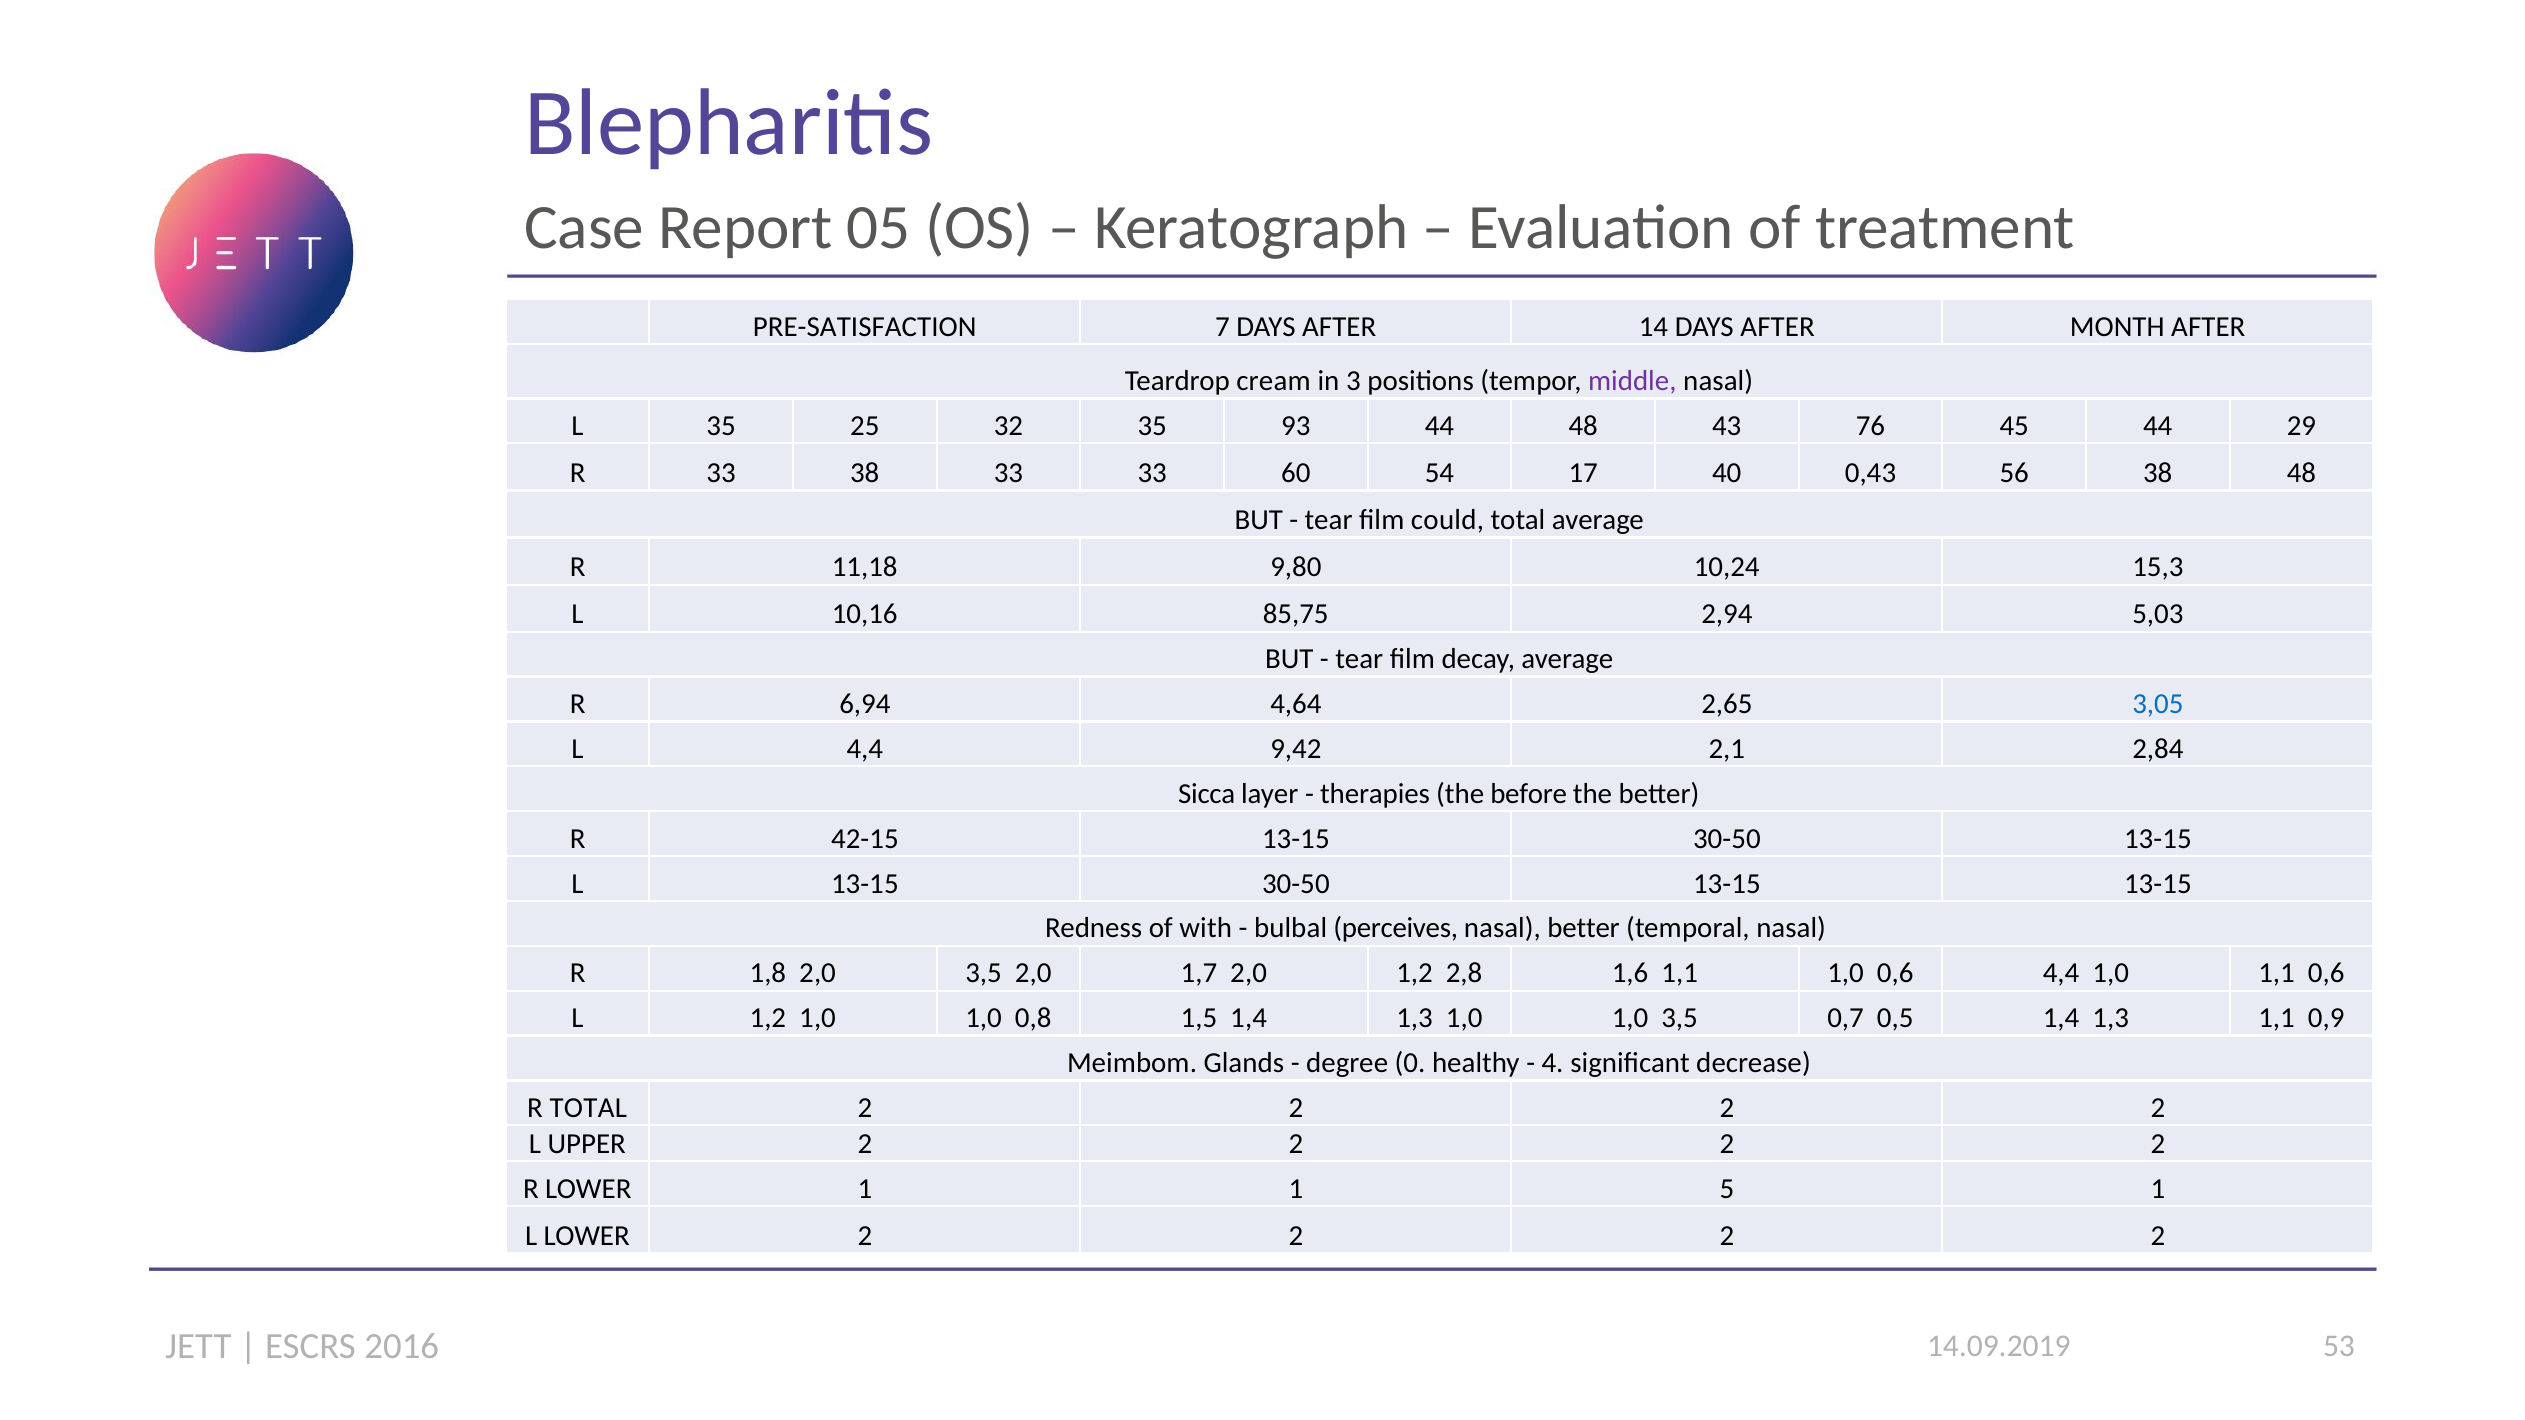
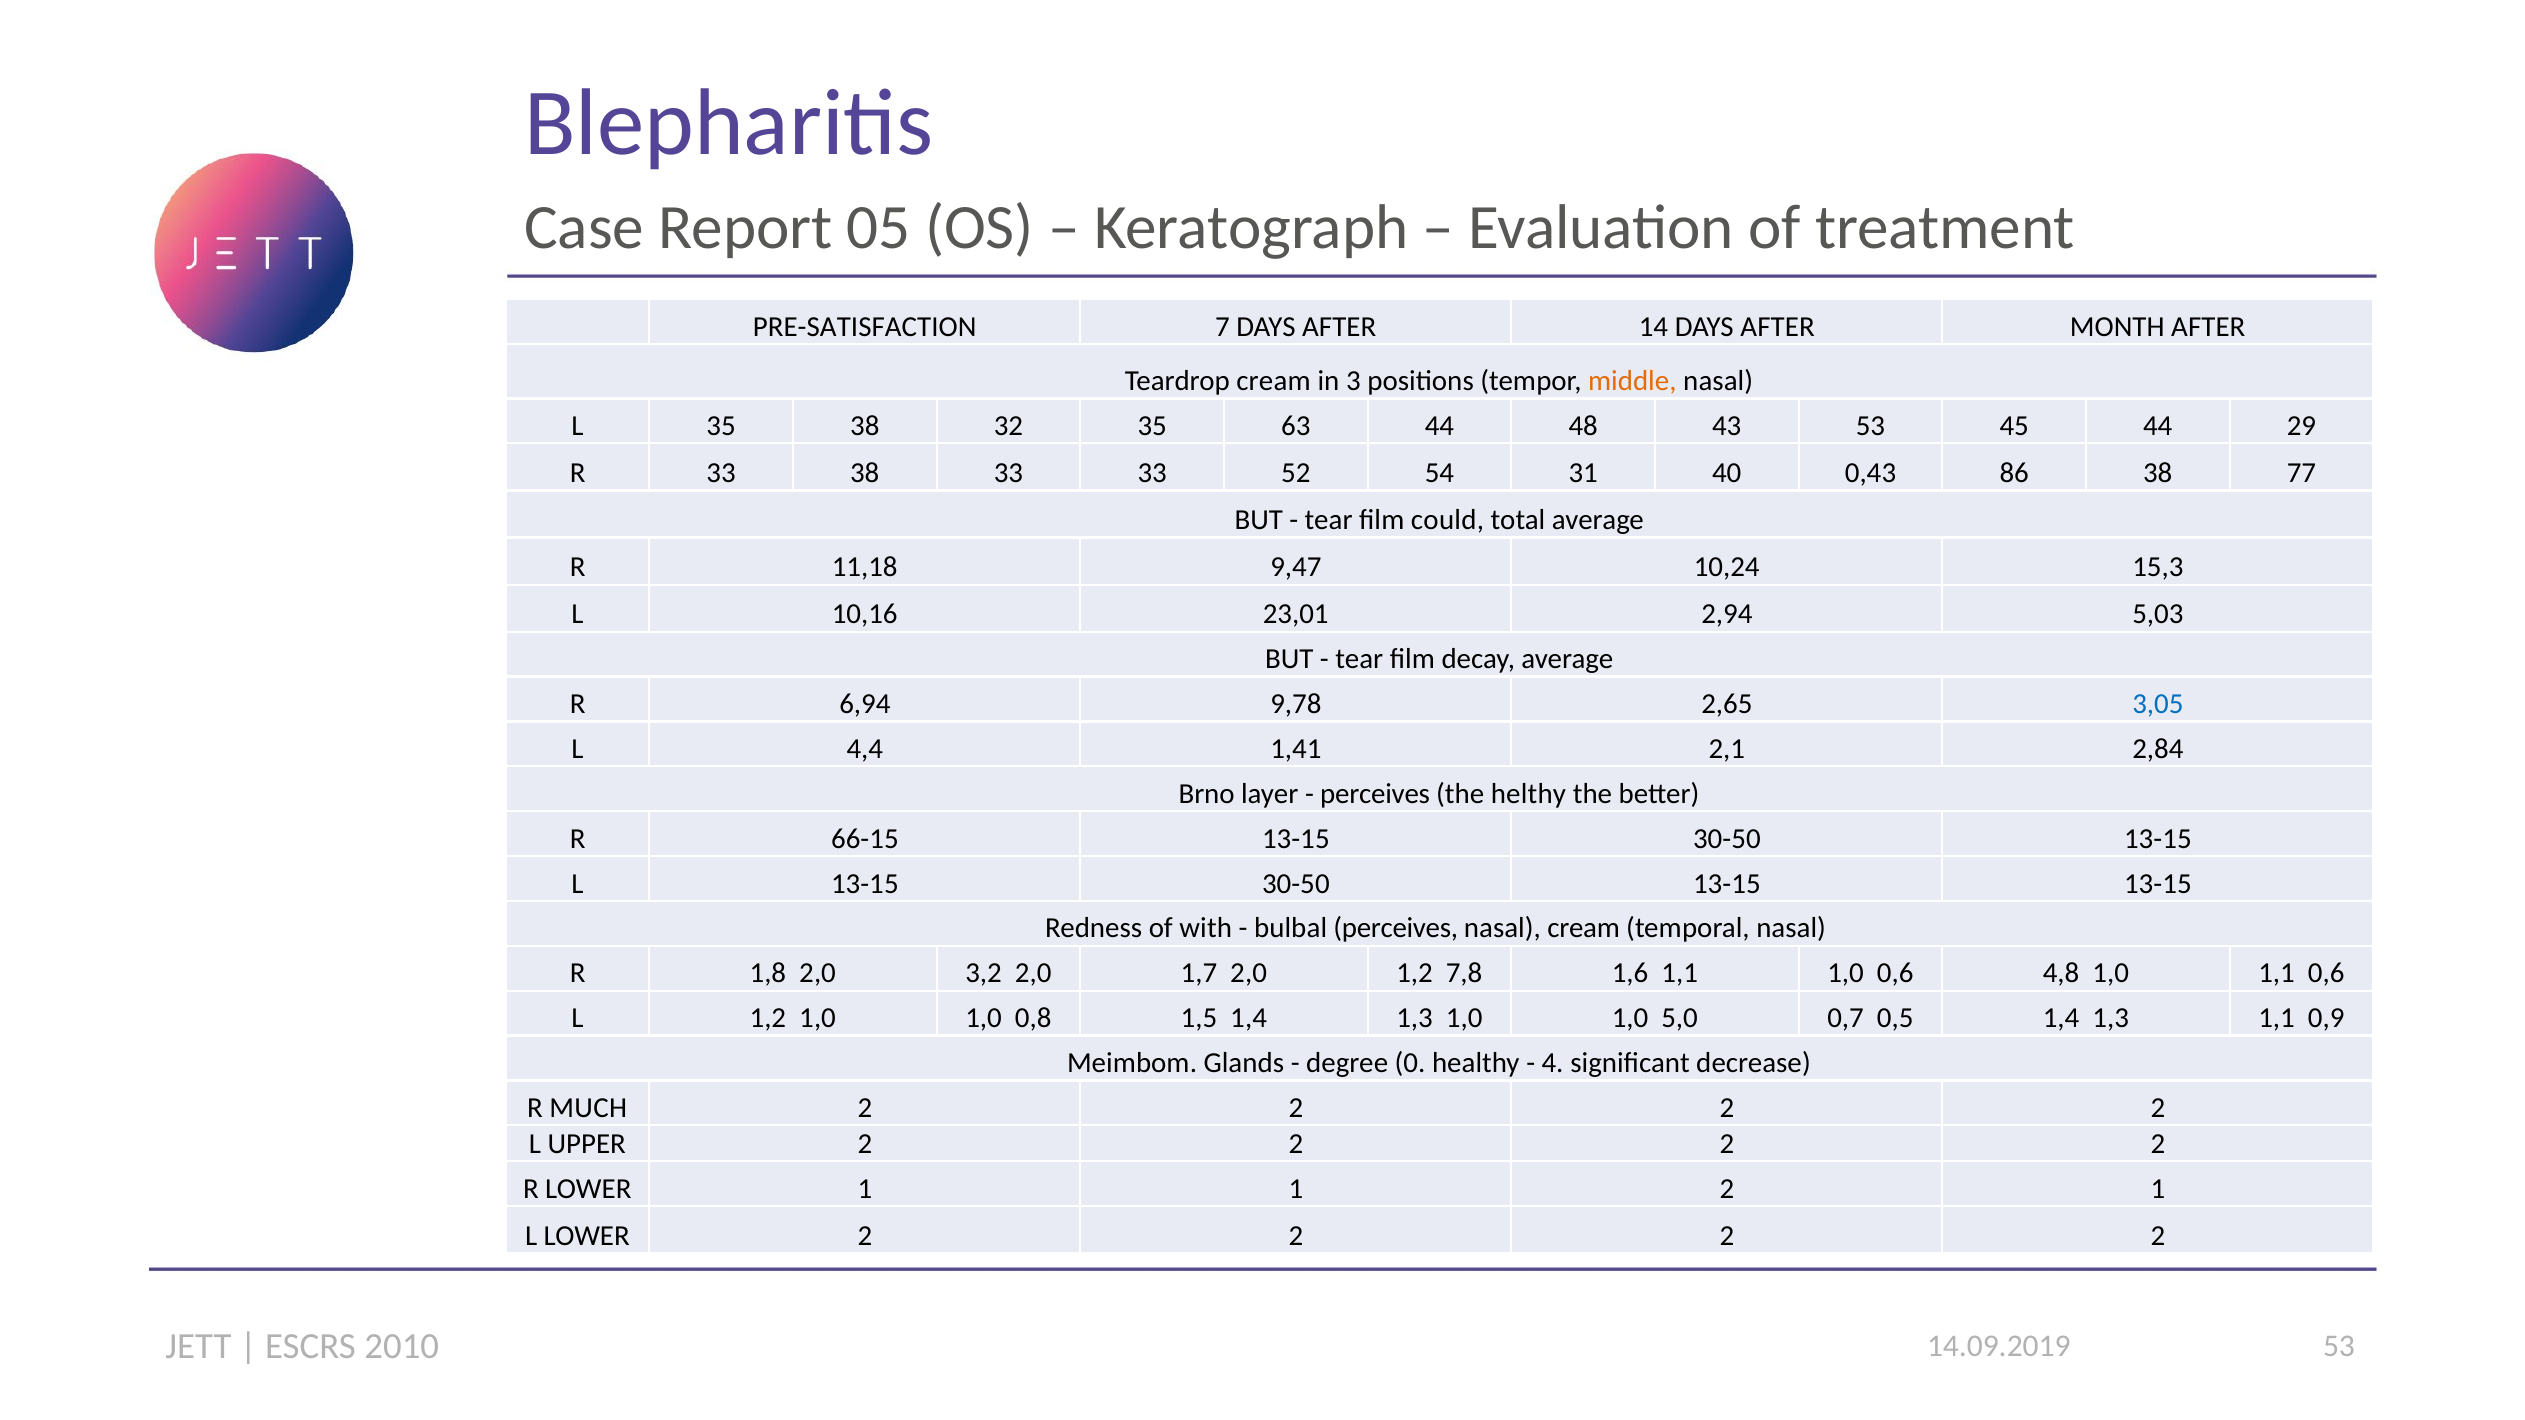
middle colour: purple -> orange
35 25: 25 -> 38
93: 93 -> 63
43 76: 76 -> 53
60: 60 -> 52
17: 17 -> 31
56: 56 -> 86
38 48: 48 -> 77
9,80: 9,80 -> 9,47
85,75: 85,75 -> 23,01
4,64: 4,64 -> 9,78
9,42: 9,42 -> 1,41
Sicca: Sicca -> Brno
therapies at (1375, 794): therapies -> perceives
before: before -> helthy
42-15: 42-15 -> 66-15
nasal better: better -> cream
2,0 3,5: 3,5 -> 3,2
2,8: 2,8 -> 7,8
0,6 4,4: 4,4 -> 4,8
1,0 3,5: 3,5 -> 5,0
R TOTAL: TOTAL -> MUCH
1 5: 5 -> 2
2016: 2016 -> 2010
